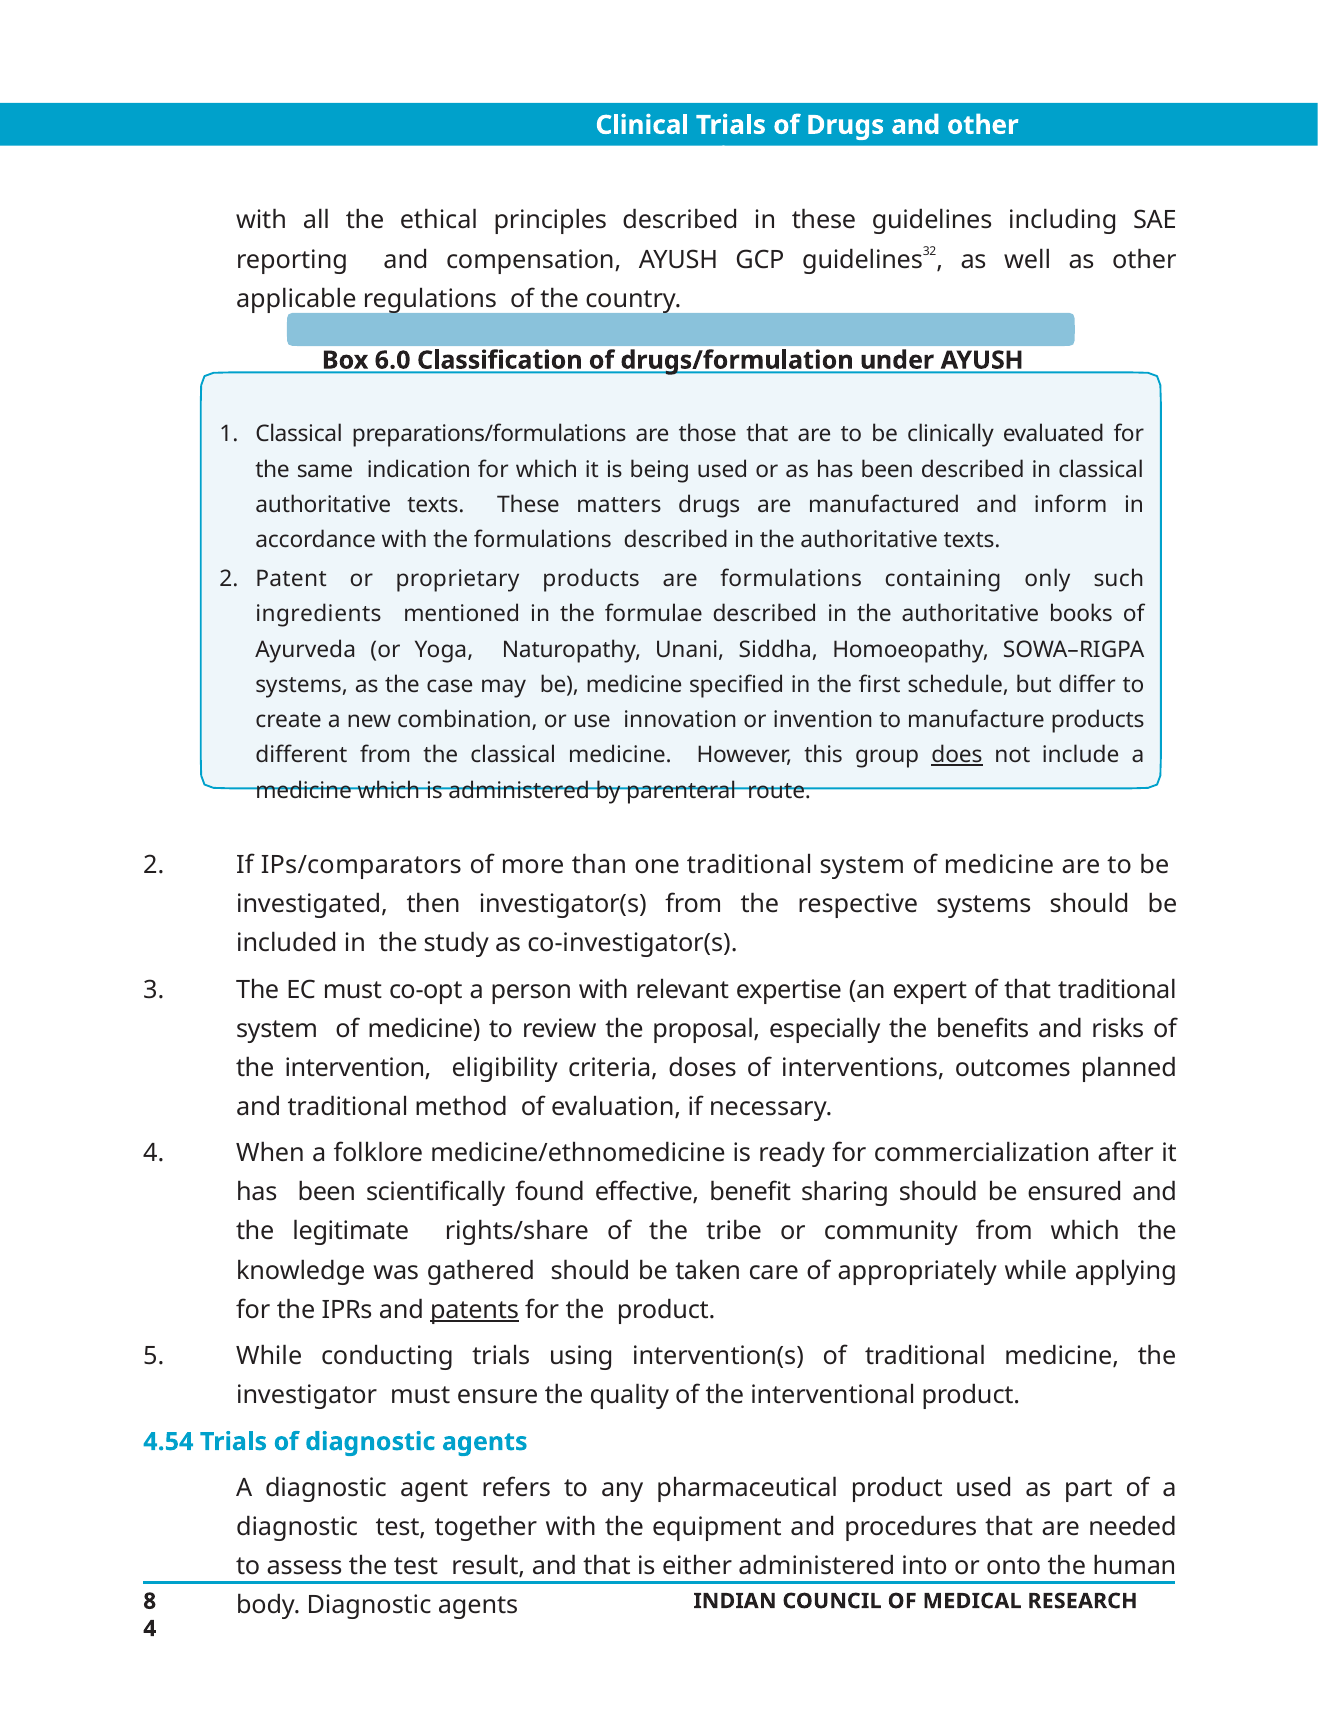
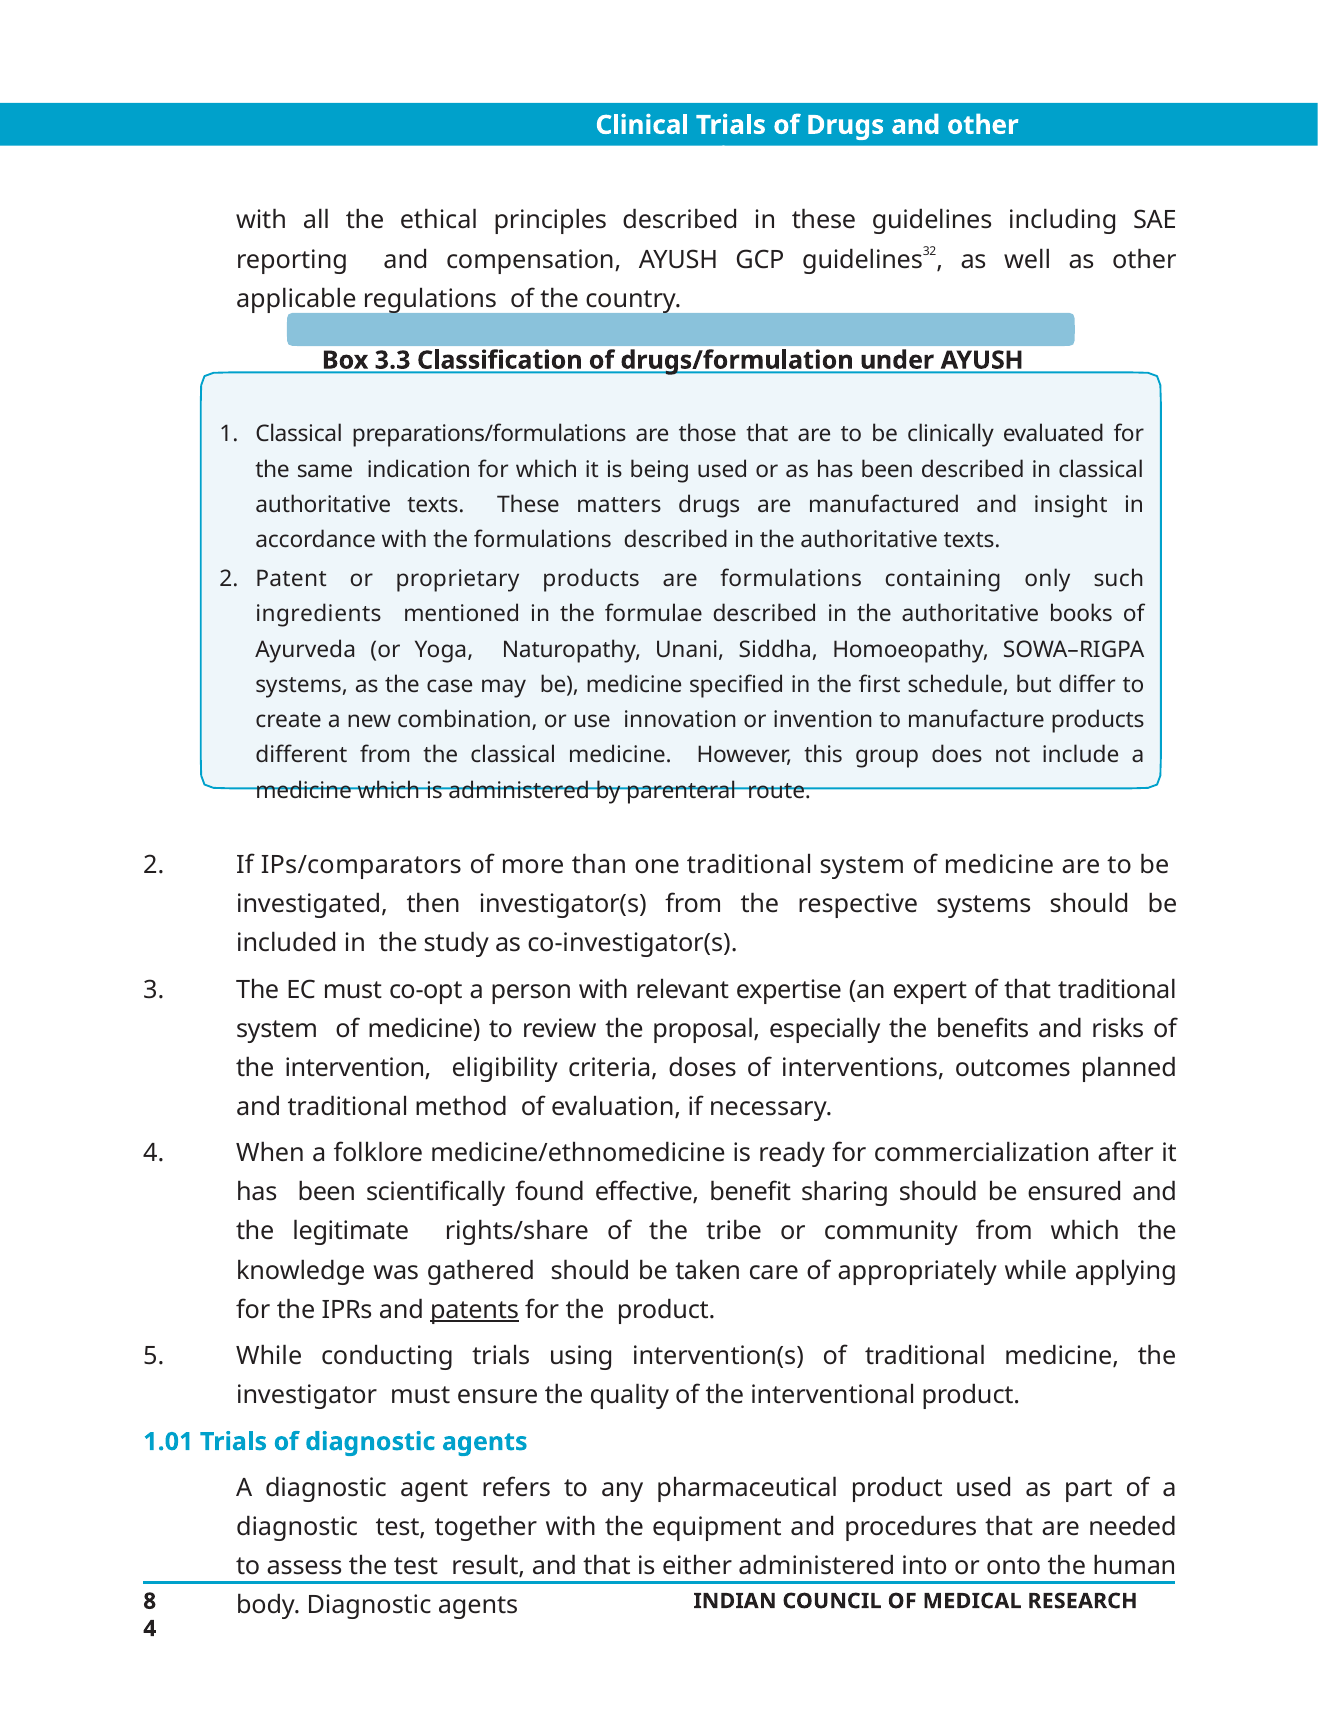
6.0: 6.0 -> 3.3
inform: inform -> insight
does underline: present -> none
4.54: 4.54 -> 1.01
